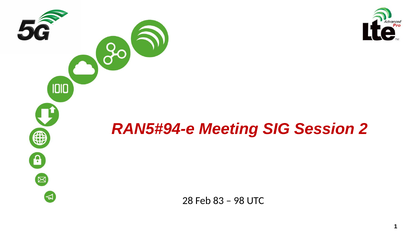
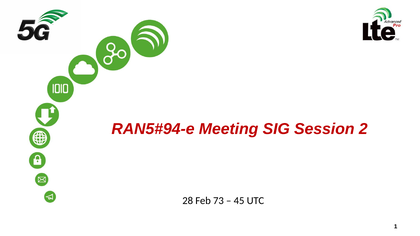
83: 83 -> 73
98: 98 -> 45
